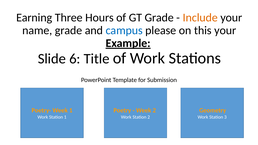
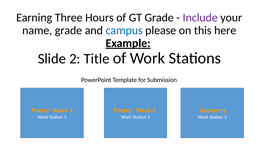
Include colour: orange -> purple
this your: your -> here
Slide 6: 6 -> 2
